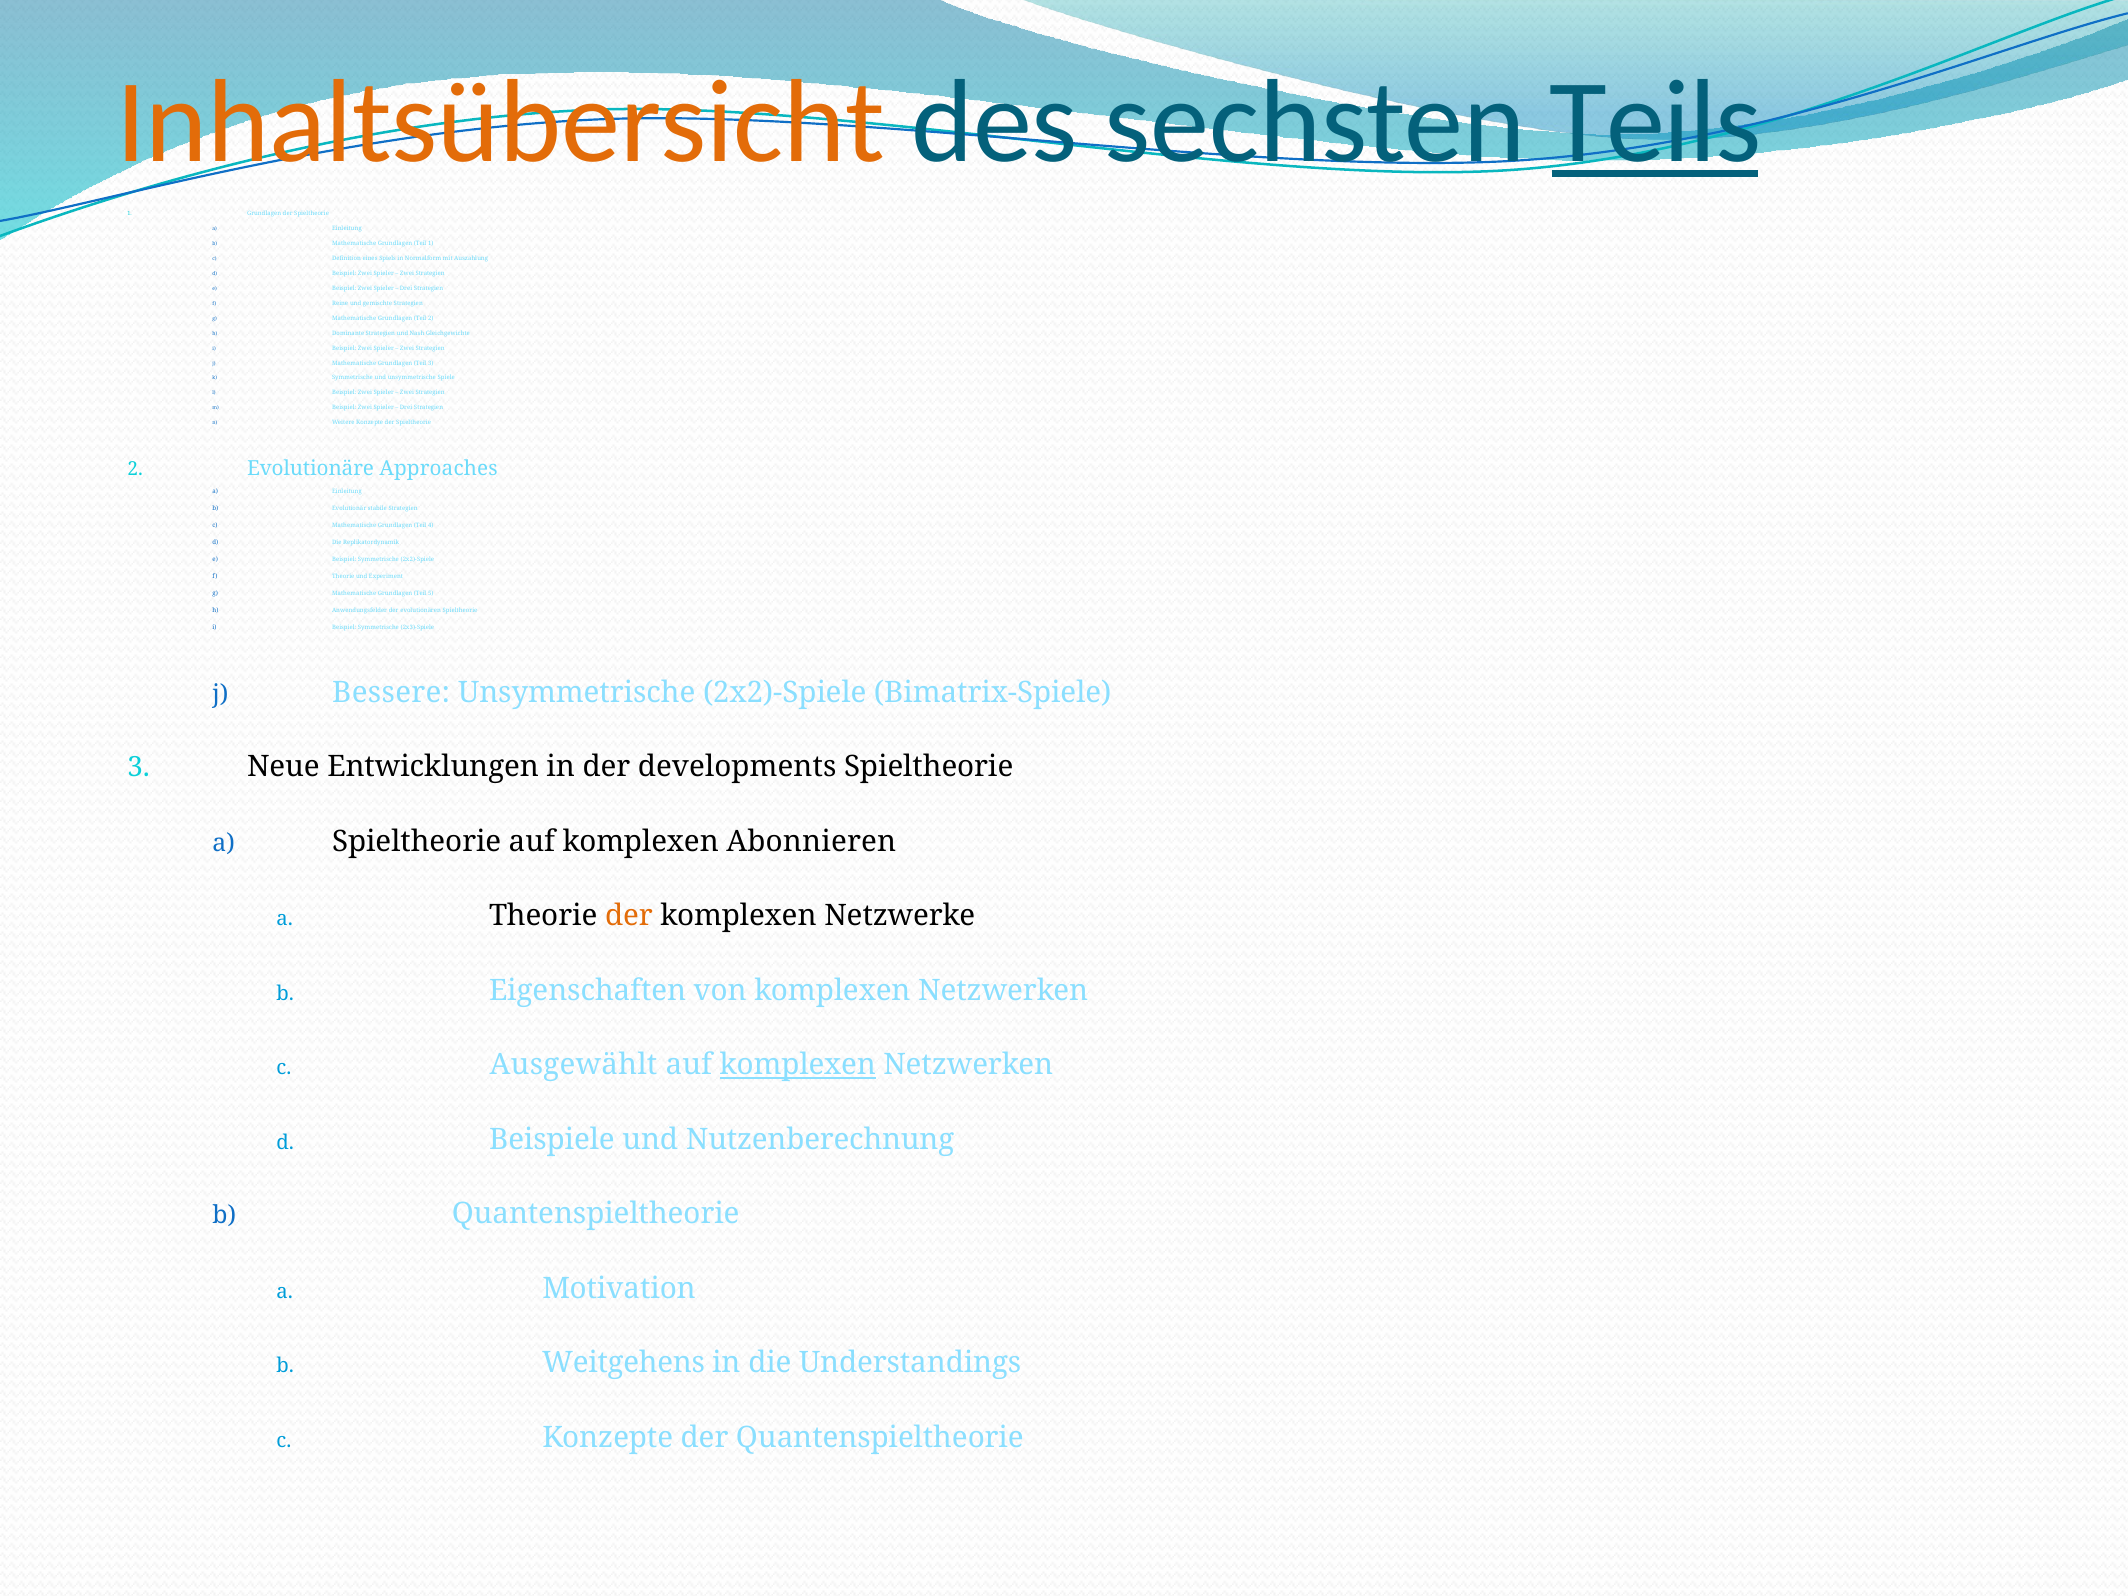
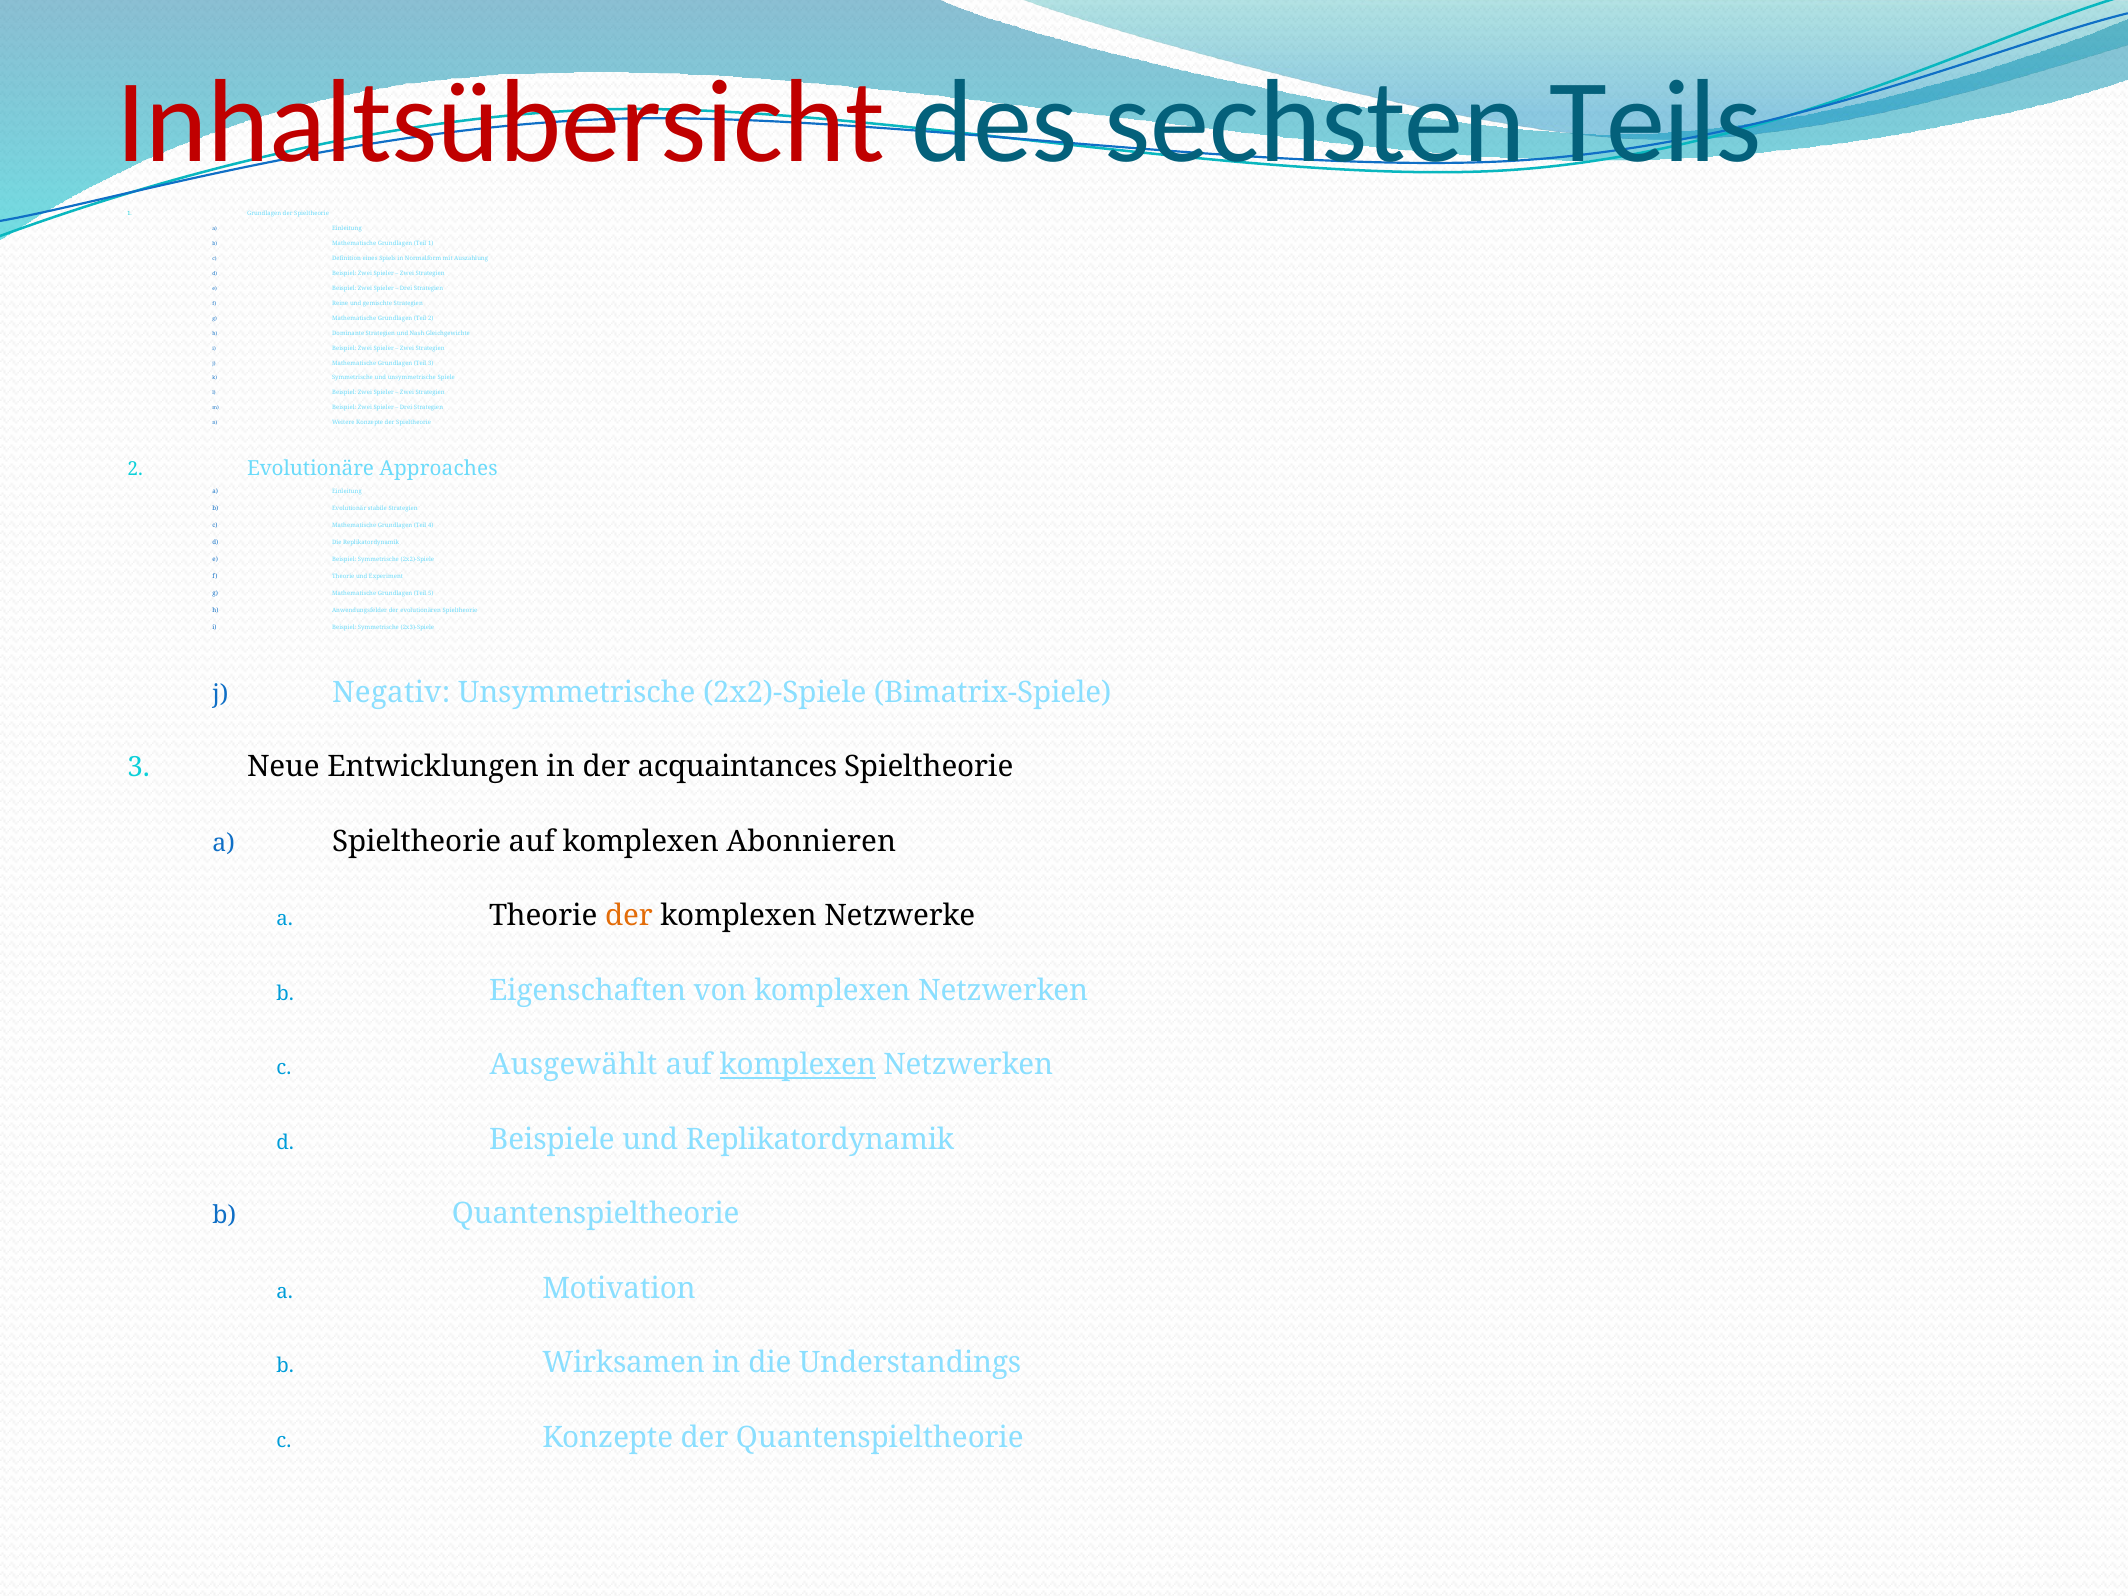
Inhaltsübersicht colour: orange -> red
Teils underline: present -> none
Bessere: Bessere -> Negativ
developments: developments -> acquaintances
und Nutzenberechnung: Nutzenberechnung -> Replikatordynamik
Weitgehens: Weitgehens -> Wirksamen
